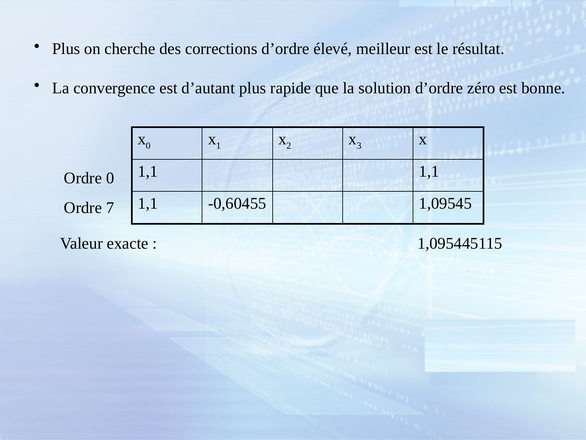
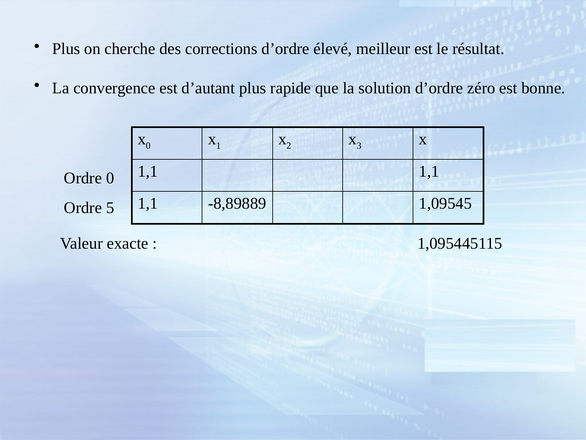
-0,60455: -0,60455 -> -8,89889
7: 7 -> 5
